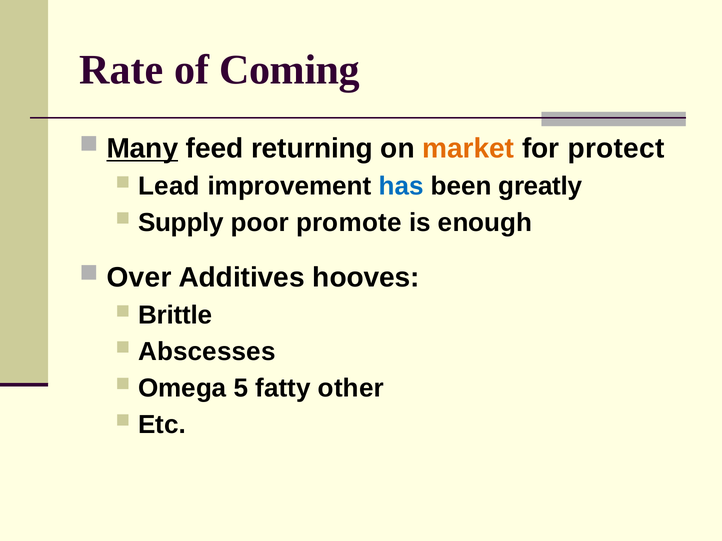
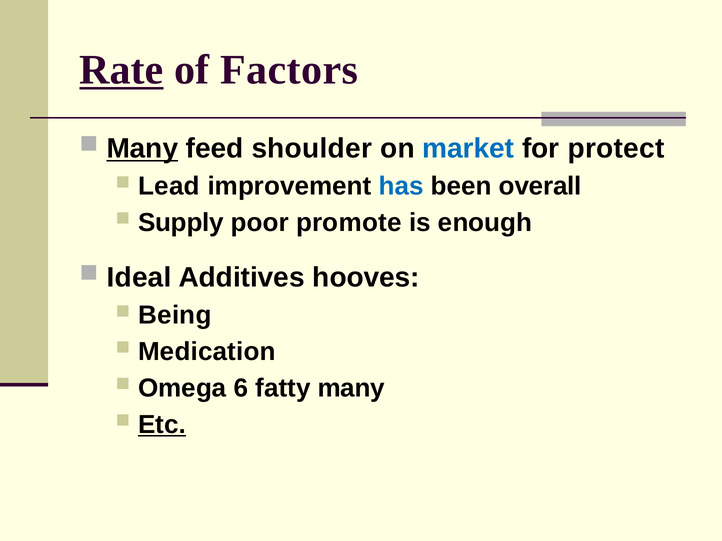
Rate underline: none -> present
Coming: Coming -> Factors
returning: returning -> shoulder
market colour: orange -> blue
greatly: greatly -> overall
Over: Over -> Ideal
Brittle: Brittle -> Being
Abscesses: Abscesses -> Medication
5: 5 -> 6
fatty other: other -> many
Etc underline: none -> present
